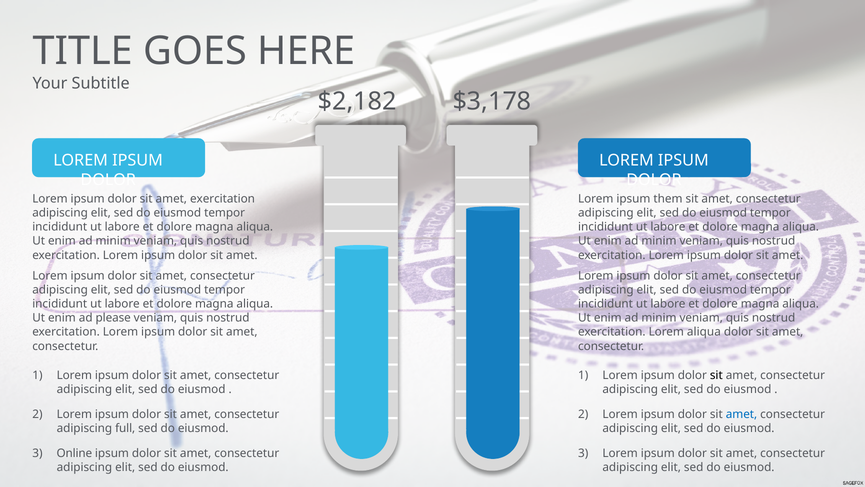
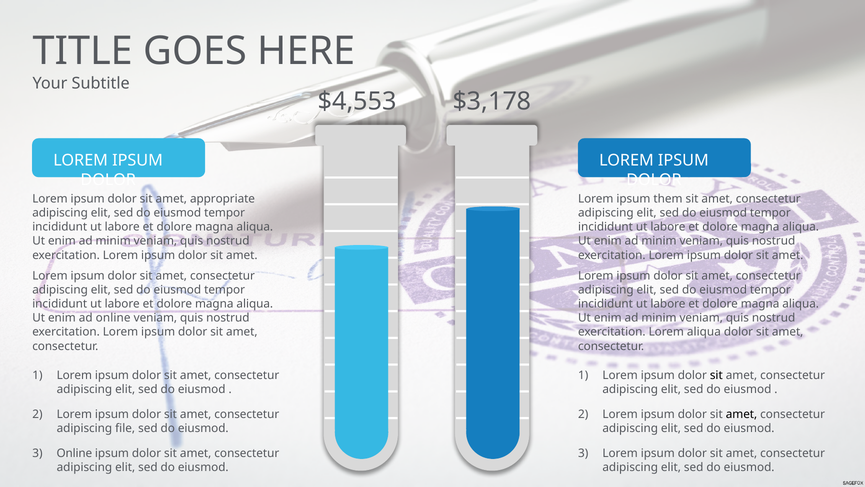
$2,182: $2,182 -> $4,553
amet exercitation: exercitation -> appropriate
ad please: please -> online
amet at (741, 414) colour: blue -> black
full: full -> file
